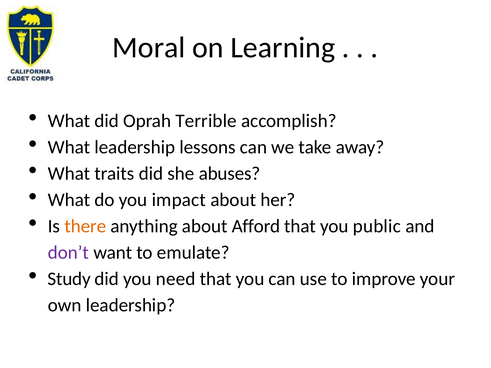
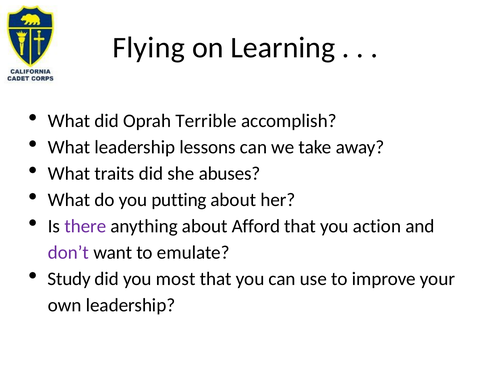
Moral: Moral -> Flying
impact: impact -> putting
there colour: orange -> purple
public: public -> action
need: need -> most
